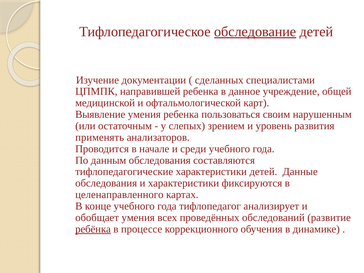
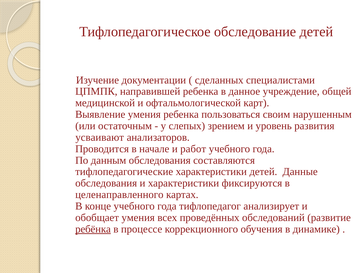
обследование underline: present -> none
применять: применять -> усваивают
среди: среди -> работ
